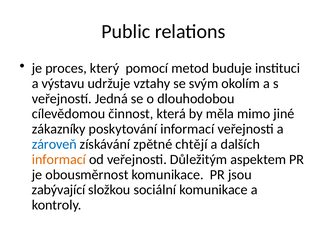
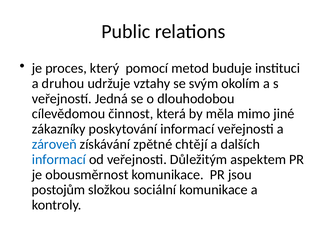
výstavu: výstavu -> druhou
informací at (59, 160) colour: orange -> blue
zabývající: zabývající -> postojům
